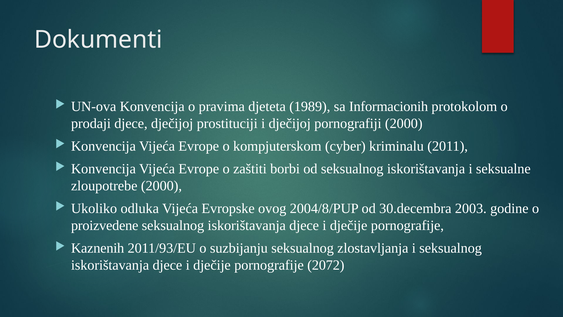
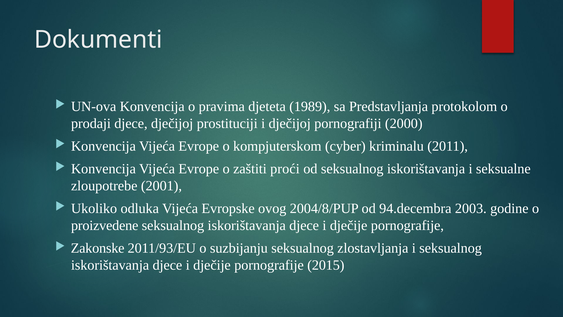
Informacionih: Informacionih -> Predstavljanja
borbi: borbi -> proći
zloupotrebe 2000: 2000 -> 2001
30.decembra: 30.decembra -> 94.decembra
Kaznenih: Kaznenih -> Zakonske
2072: 2072 -> 2015
